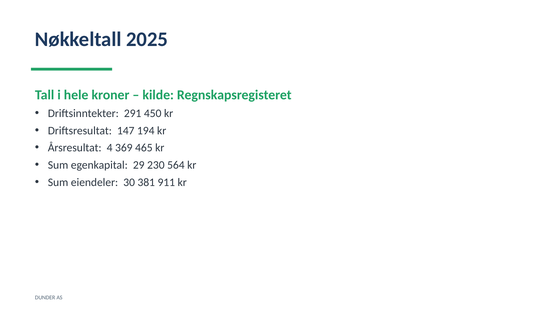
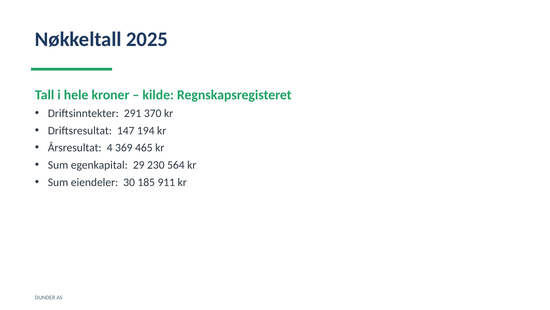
450: 450 -> 370
381: 381 -> 185
